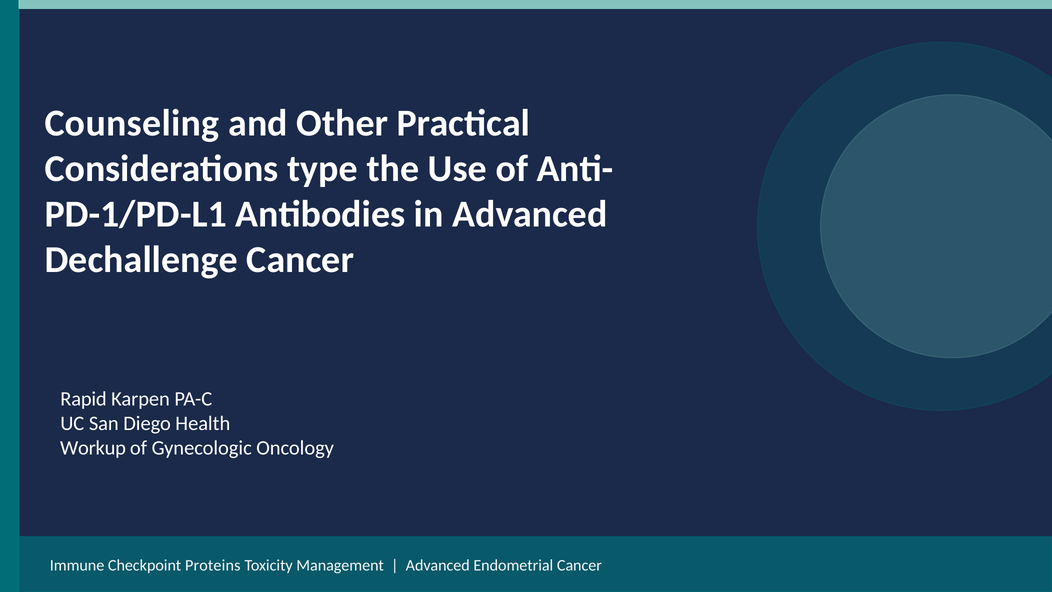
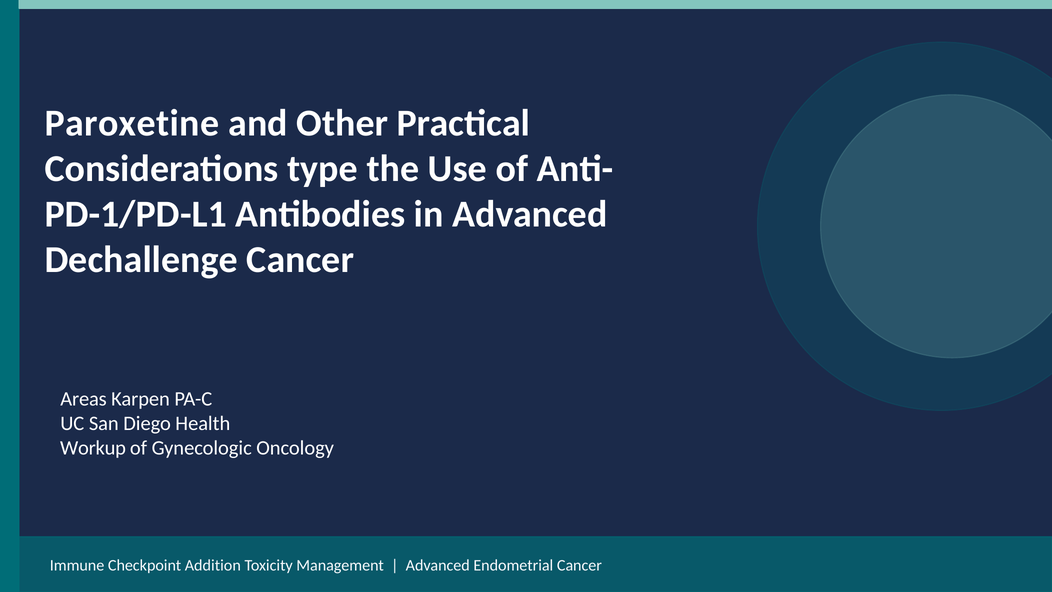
Counseling: Counseling -> Paroxetine
Rapid: Rapid -> Areas
Proteins: Proteins -> Addition
